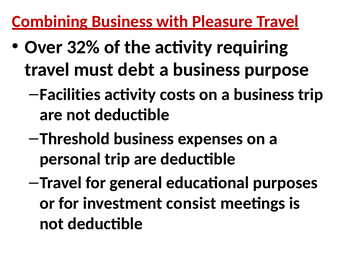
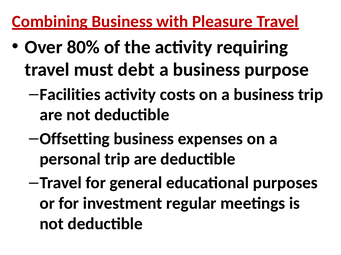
32%: 32% -> 80%
Threshold: Threshold -> Offsetting
consist: consist -> regular
